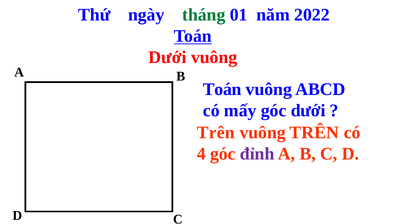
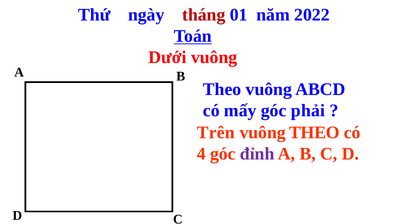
tháng colour: green -> red
Toán at (222, 89): Toán -> Theo
góc dưới: dưới -> phải
vuông TRÊN: TRÊN -> THEO
